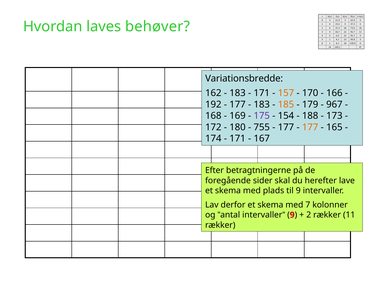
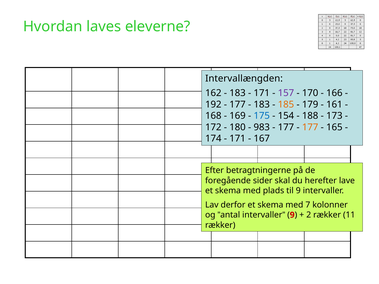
behøver: behøver -> eleverne
Variationsbredde: Variationsbredde -> Intervallængden
157 colour: orange -> purple
967: 967 -> 161
175 colour: purple -> blue
755: 755 -> 983
